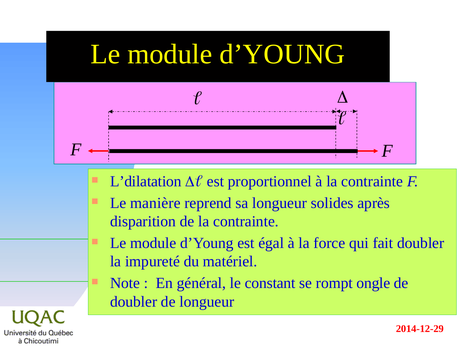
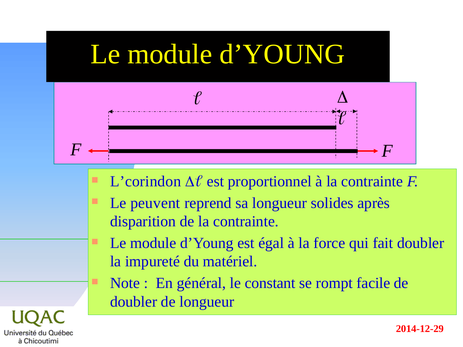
L’dilatation: L’dilatation -> L’corindon
manière: manière -> peuvent
ongle: ongle -> facile
